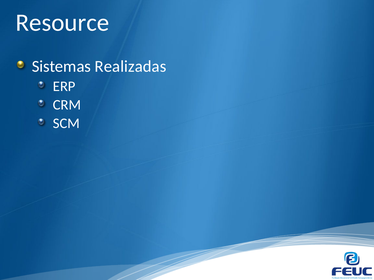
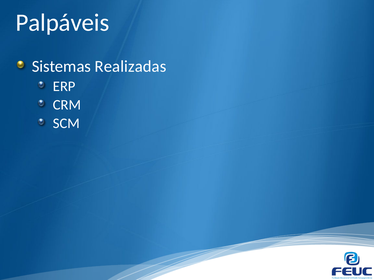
Resource: Resource -> Palpáveis
